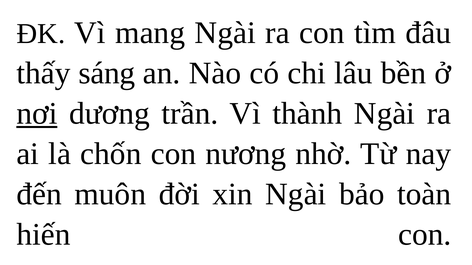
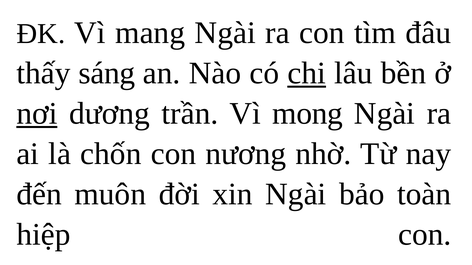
chi underline: none -> present
thành: thành -> mong
hiến: hiến -> hiệp
